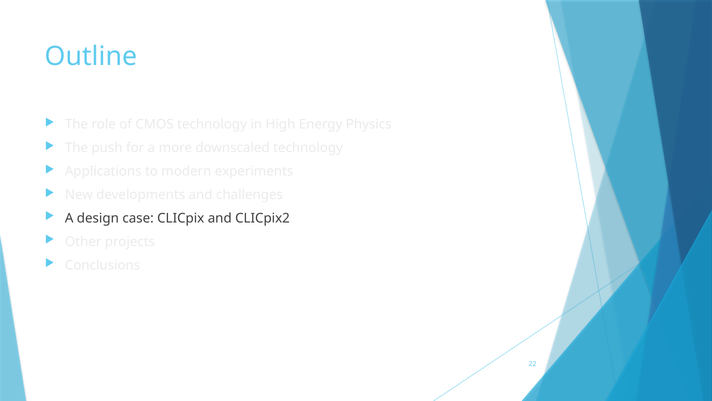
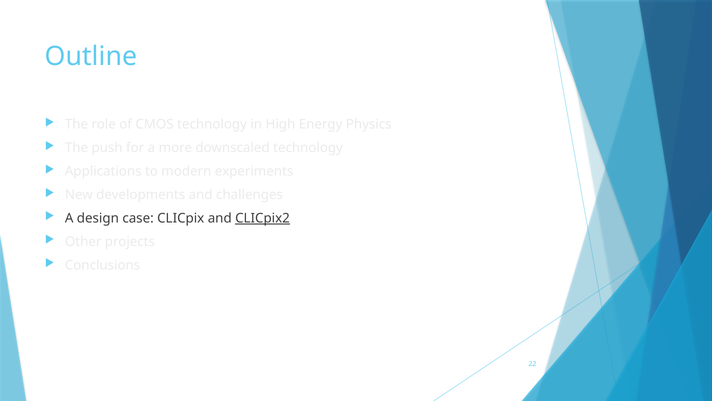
CLICpix2 underline: none -> present
